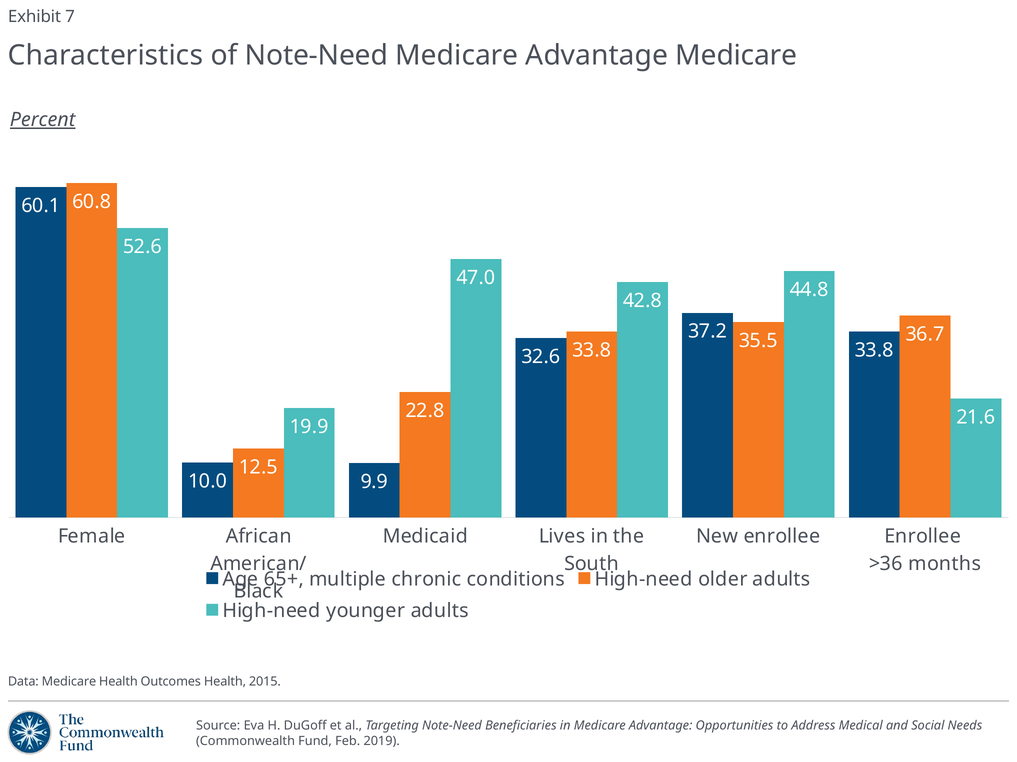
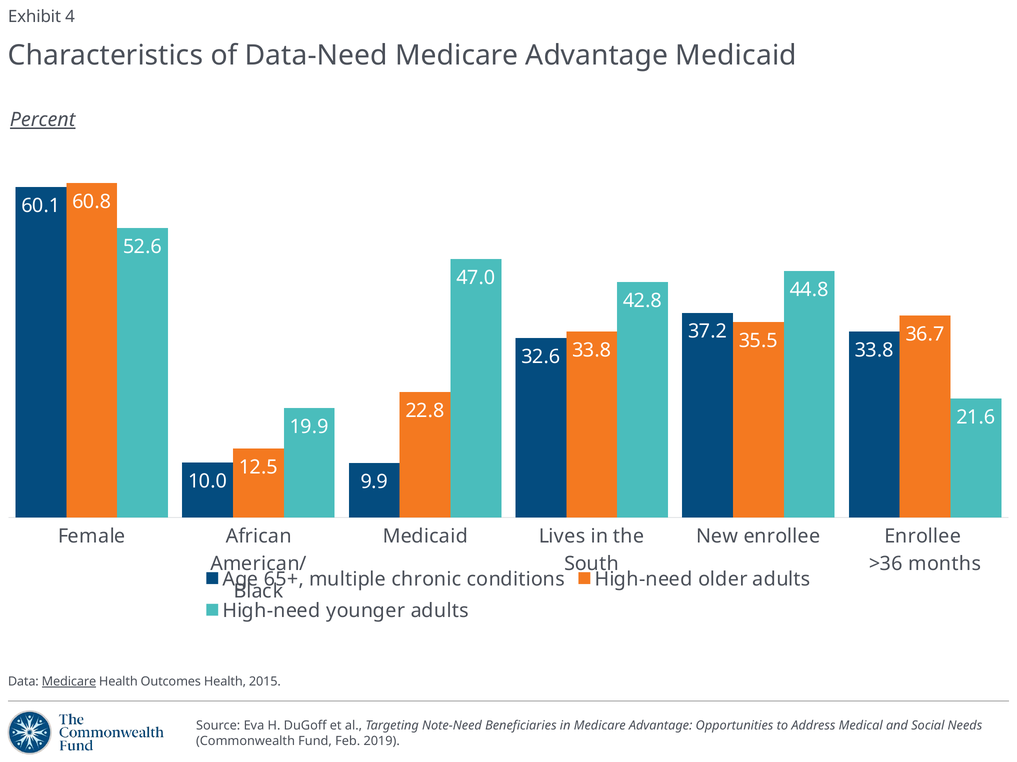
7: 7 -> 4
of Note-Need: Note-Need -> Data-Need
Advantage Medicare: Medicare -> Medicaid
Medicare at (69, 682) underline: none -> present
